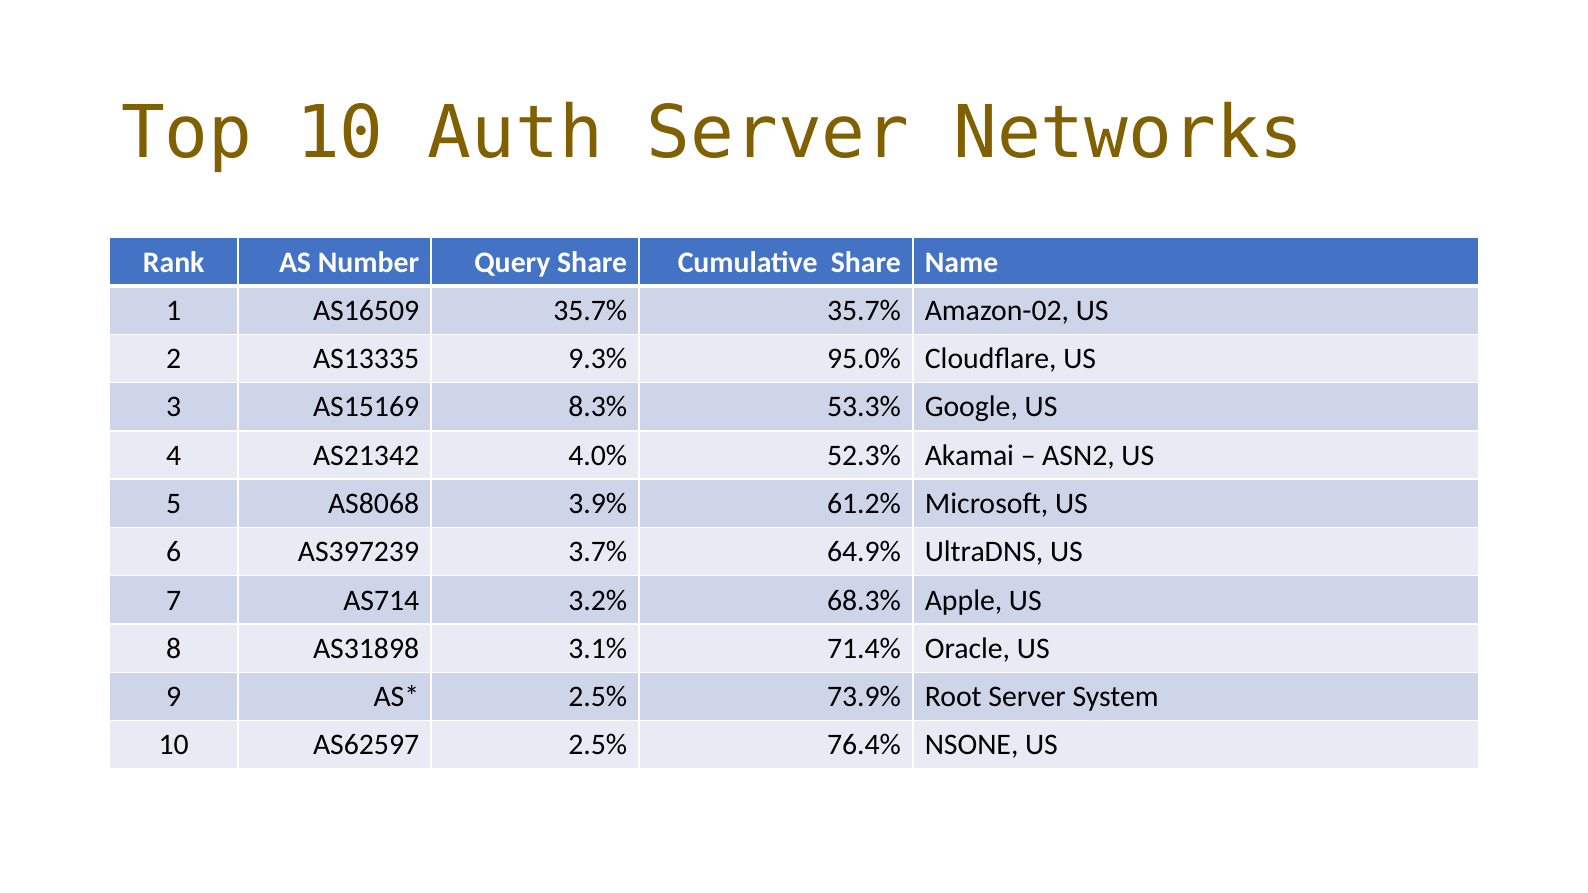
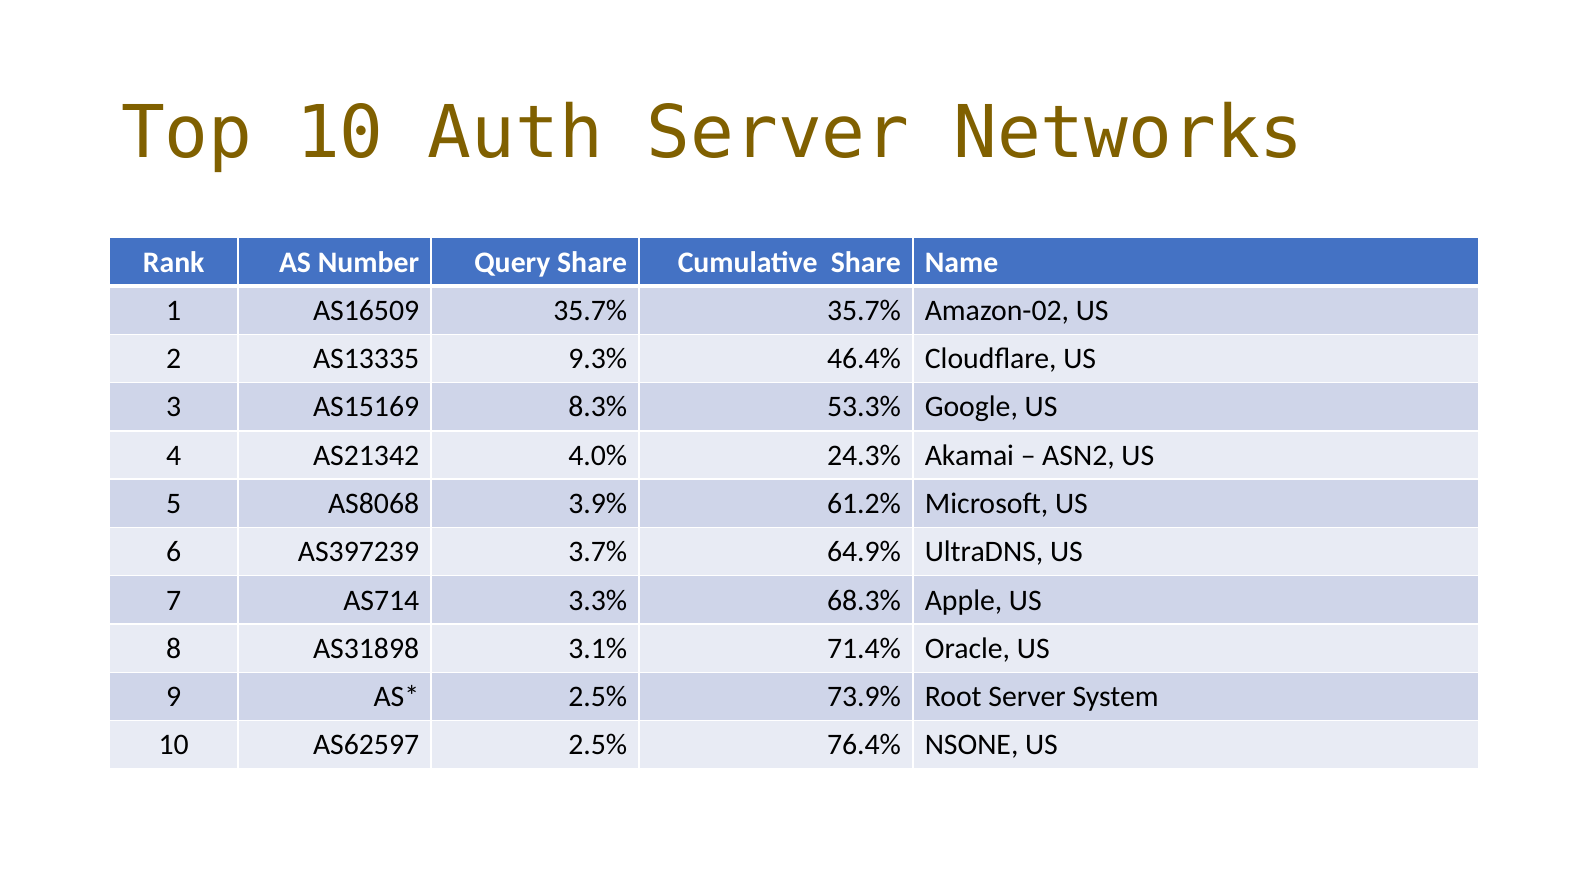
95.0%: 95.0% -> 46.4%
52.3%: 52.3% -> 24.3%
3.2%: 3.2% -> 3.3%
